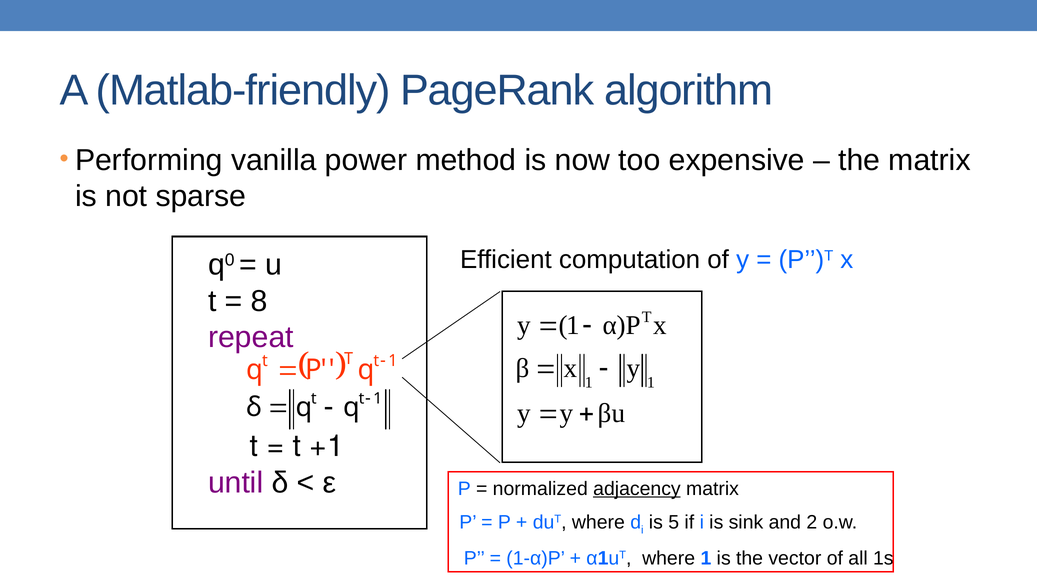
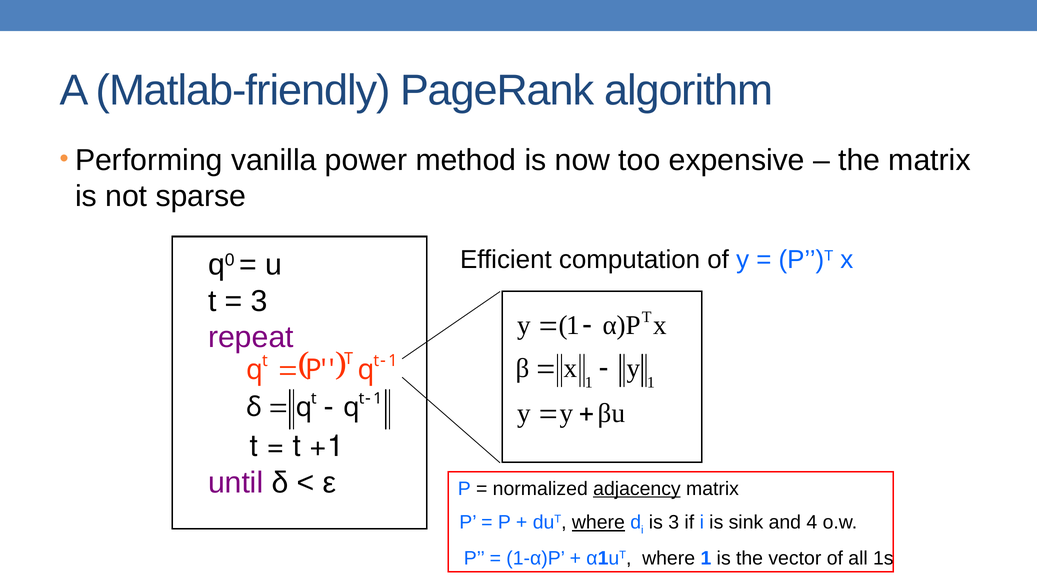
8 at (259, 301): 8 -> 3
where at (598, 523) underline: none -> present
is 5: 5 -> 3
2: 2 -> 4
